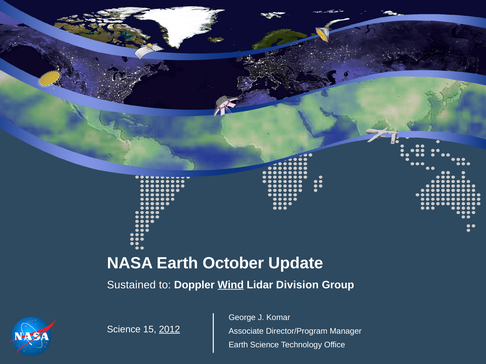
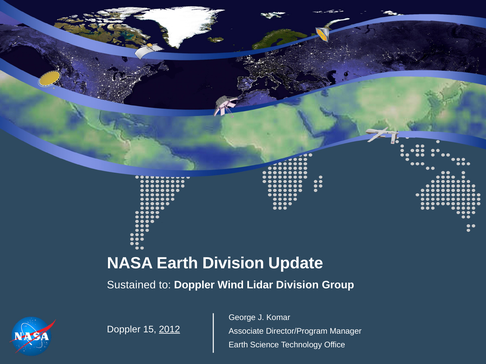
Earth October: October -> Division
Wind underline: present -> none
Science at (124, 330): Science -> Doppler
